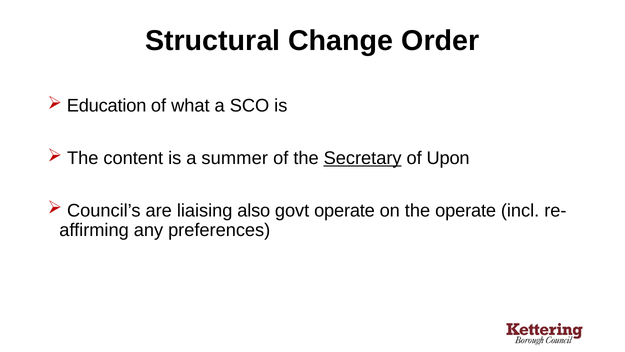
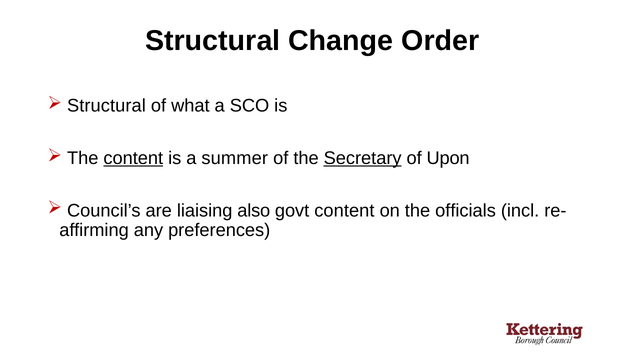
Education at (107, 106): Education -> Structural
content at (133, 158) underline: none -> present
govt operate: operate -> content
the operate: operate -> officials
